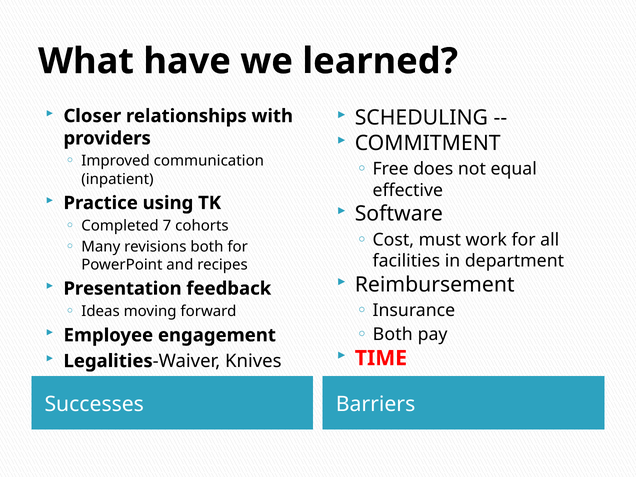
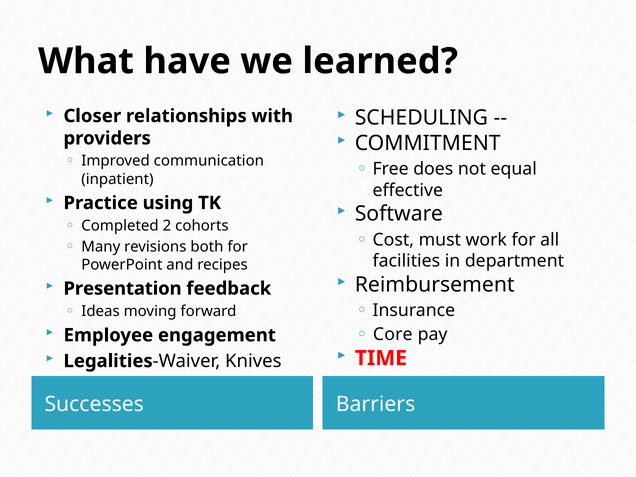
7: 7 -> 2
Both at (393, 335): Both -> Core
